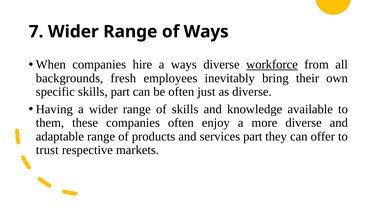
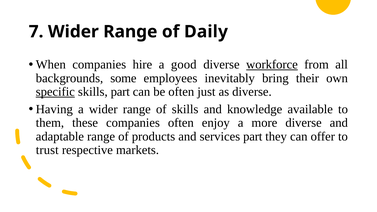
of Ways: Ways -> Daily
a ways: ways -> good
fresh: fresh -> some
specific underline: none -> present
